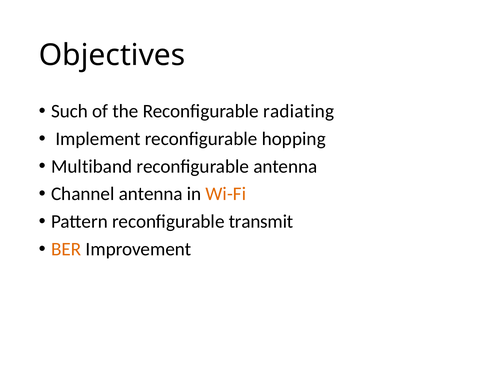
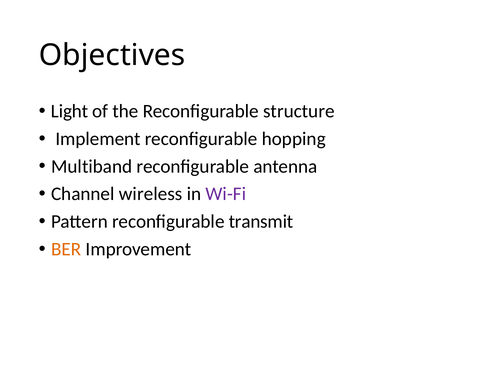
Such: Such -> Light
radiating: radiating -> structure
Channel antenna: antenna -> wireless
Wi-Fi colour: orange -> purple
